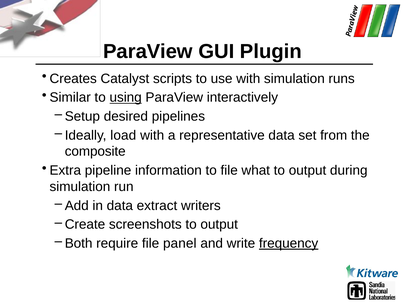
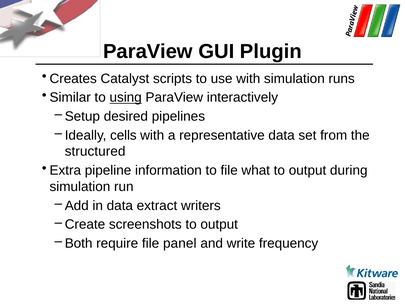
load: load -> cells
composite: composite -> structured
frequency underline: present -> none
